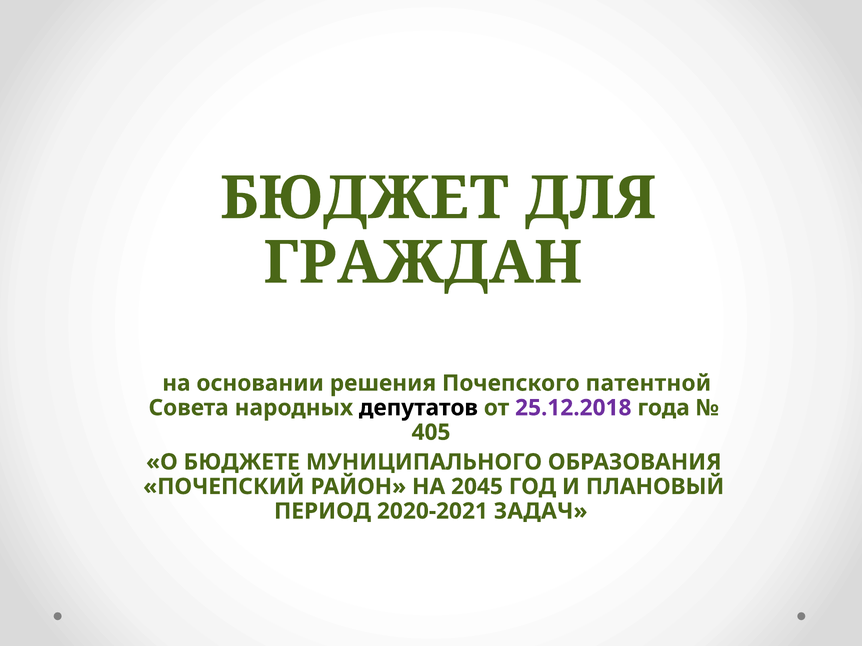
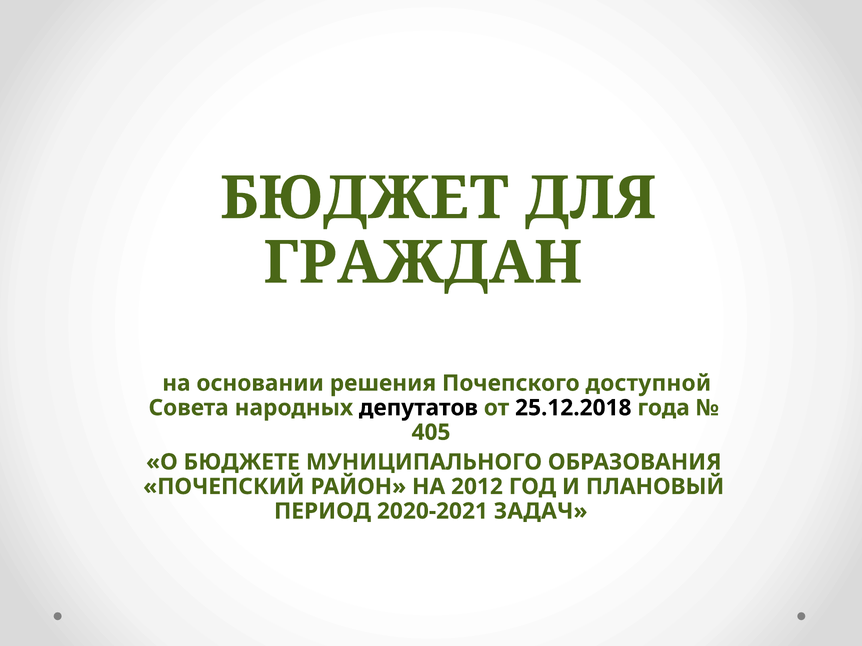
патентной: патентной -> доступной
25.12.2018 colour: purple -> black
2045: 2045 -> 2012
